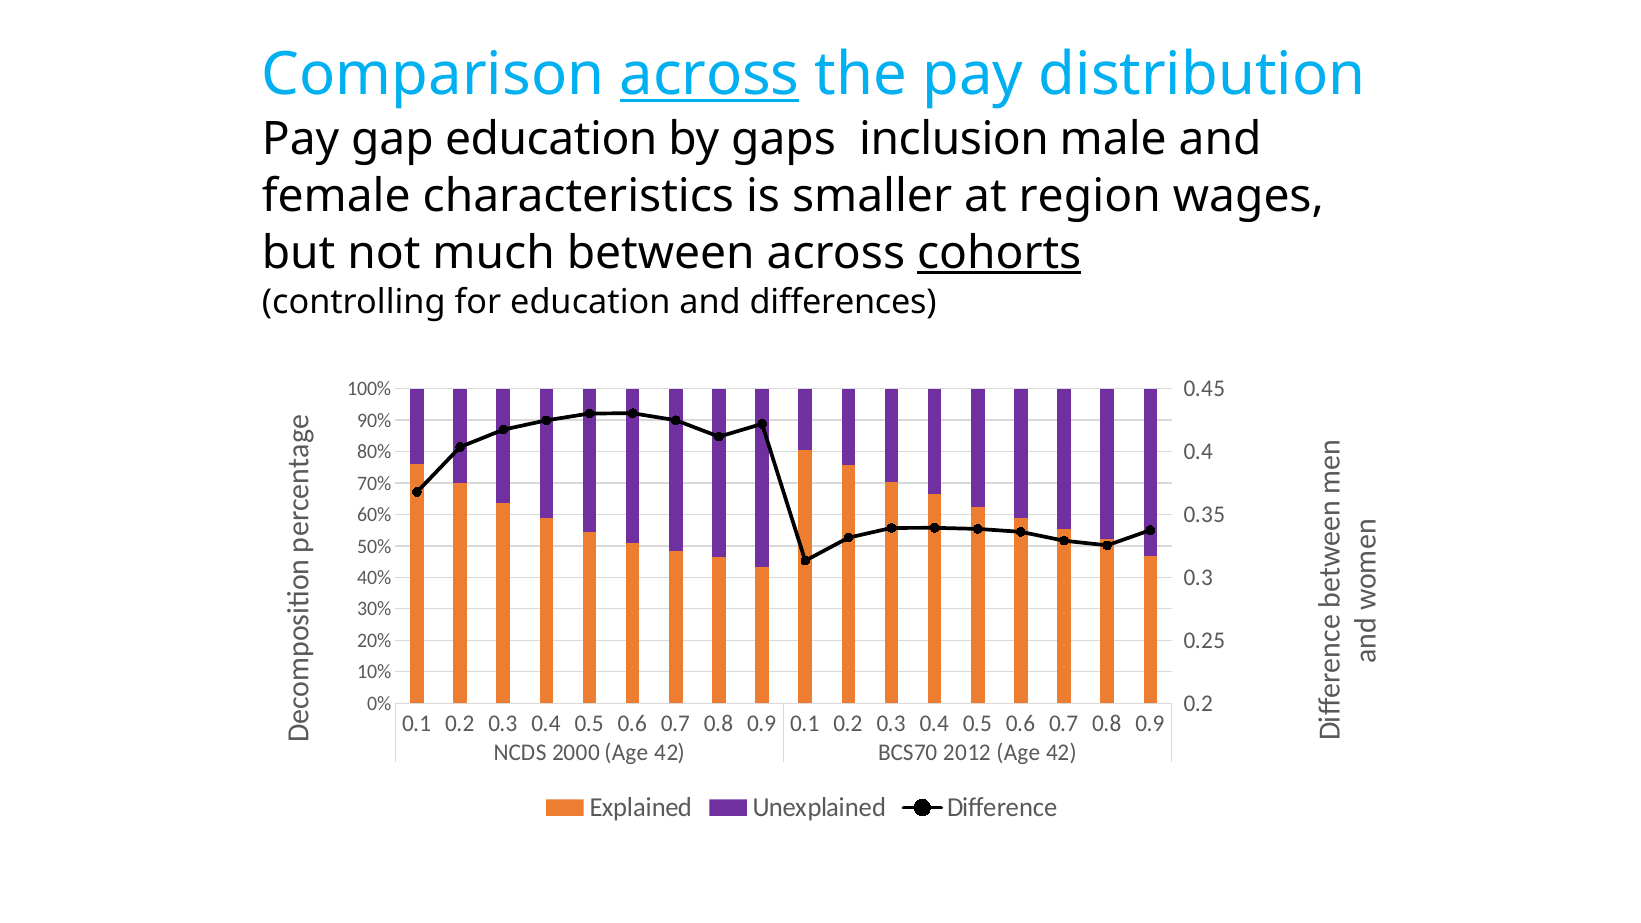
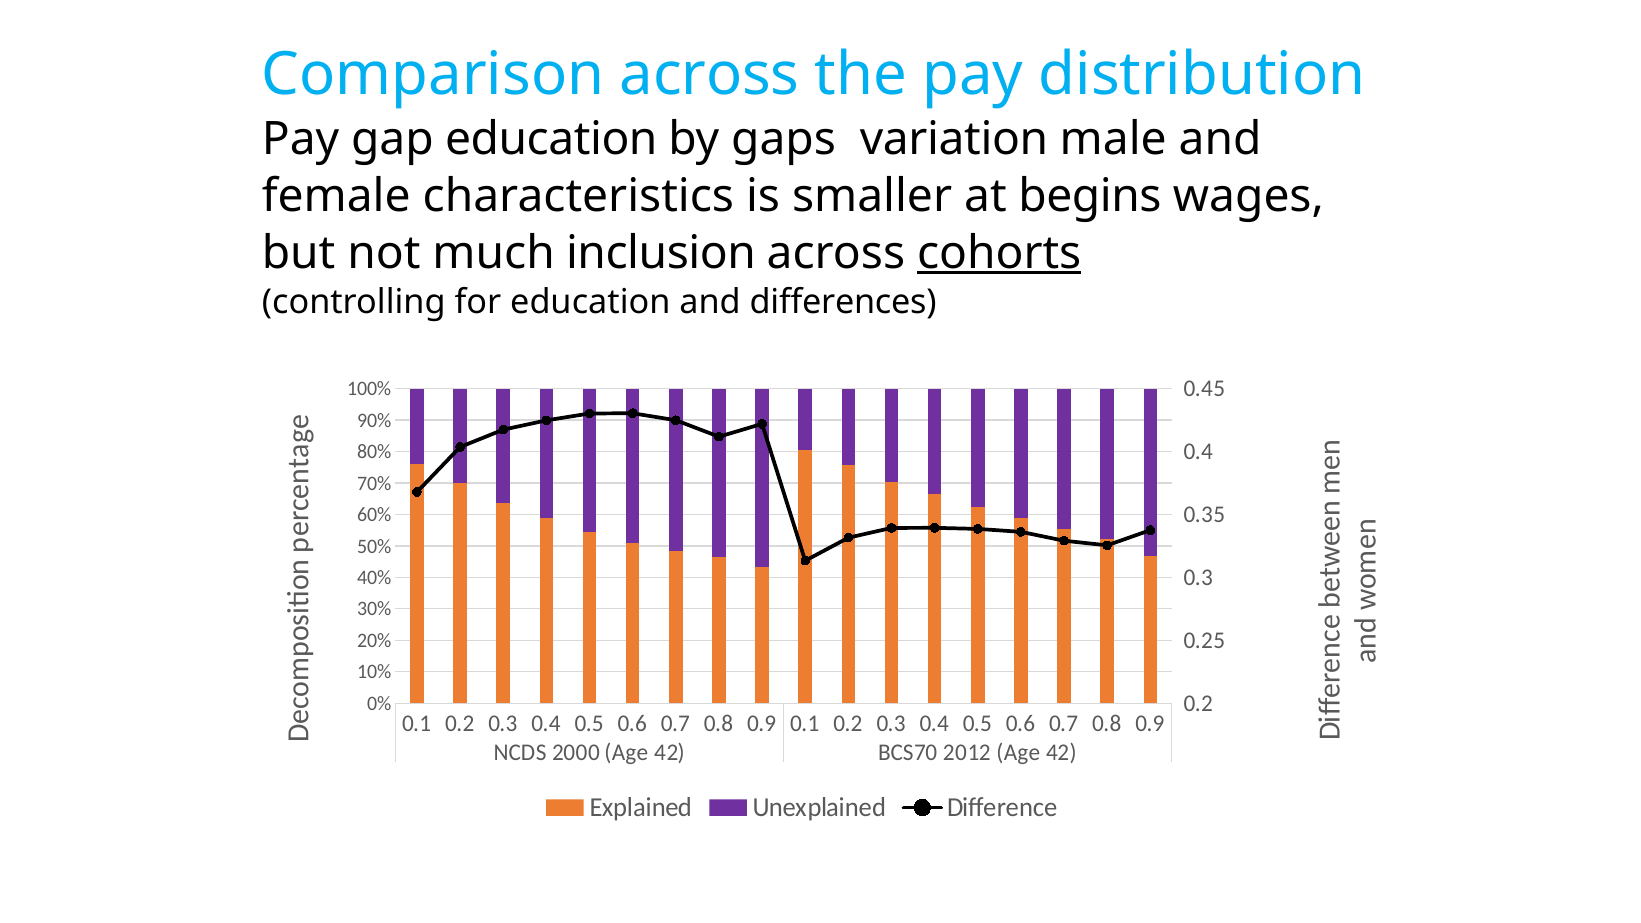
across at (710, 75) underline: present -> none
inclusion: inclusion -> variation
region: region -> begins
between: between -> inclusion
